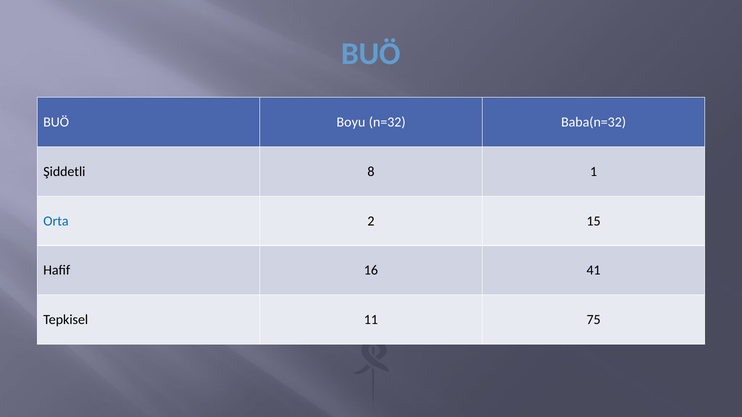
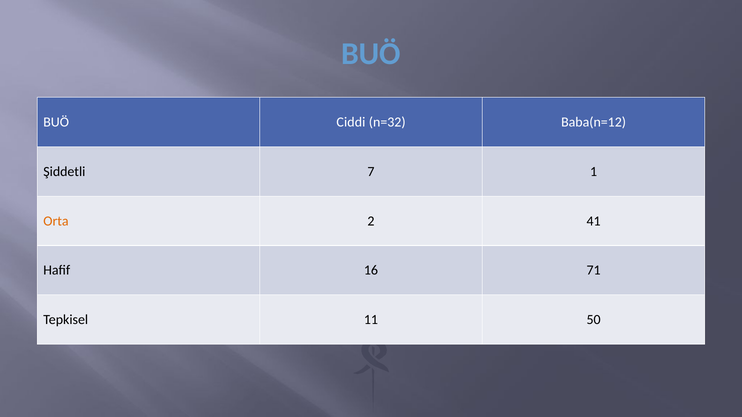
Boyu: Boyu -> Ciddi
Baba(n=32: Baba(n=32 -> Baba(n=12
8: 8 -> 7
Orta colour: blue -> orange
15: 15 -> 41
41: 41 -> 71
75: 75 -> 50
